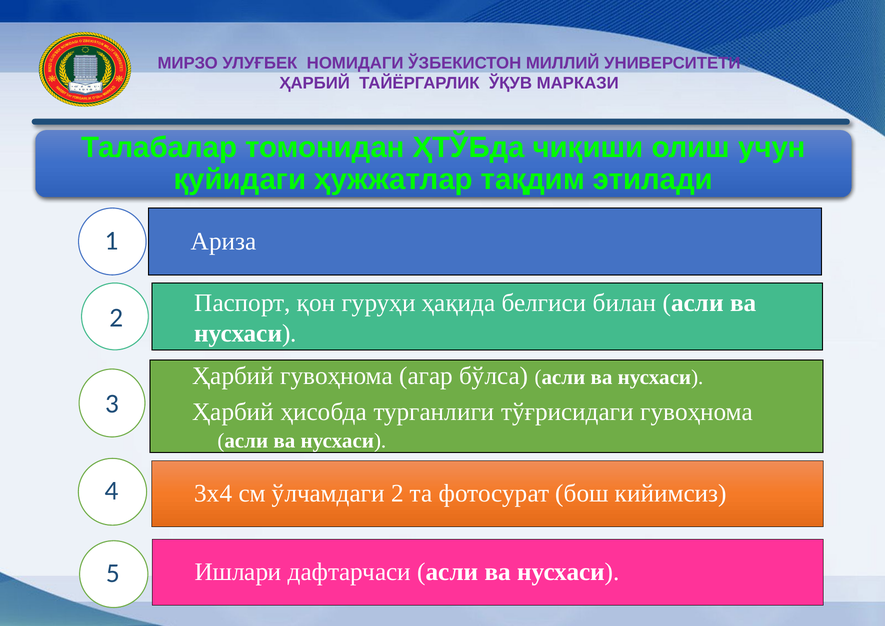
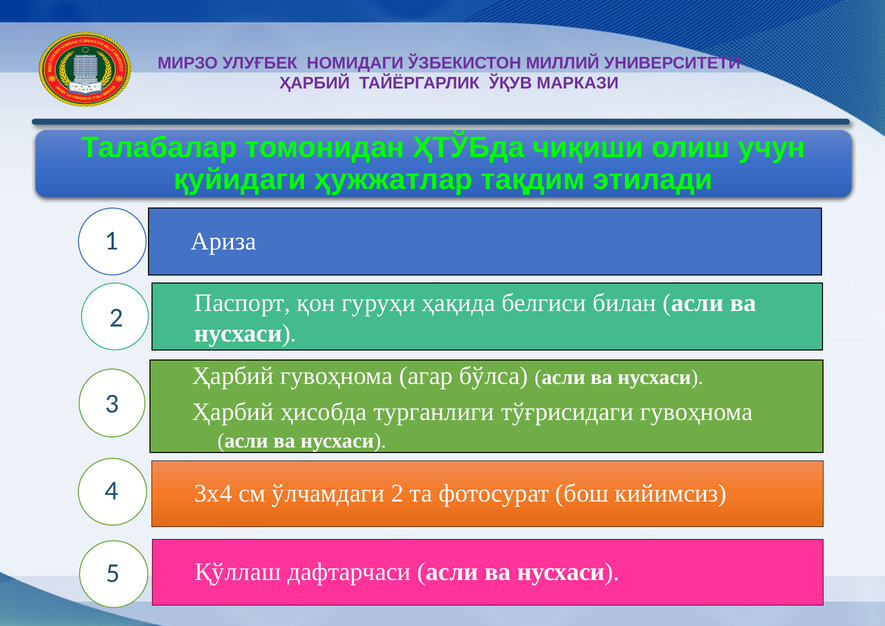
Ишлари: Ишлари -> Қўллаш
